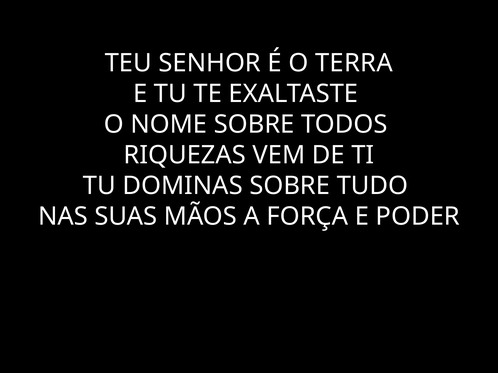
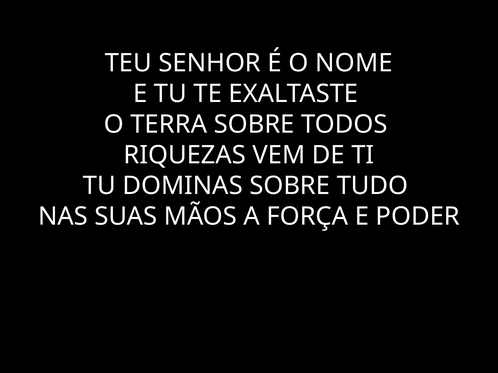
TERRA: TERRA -> NOME
NOME: NOME -> TERRA
